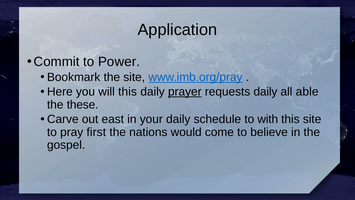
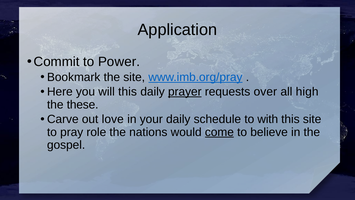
requests daily: daily -> over
able: able -> high
east: east -> love
first: first -> role
come underline: none -> present
